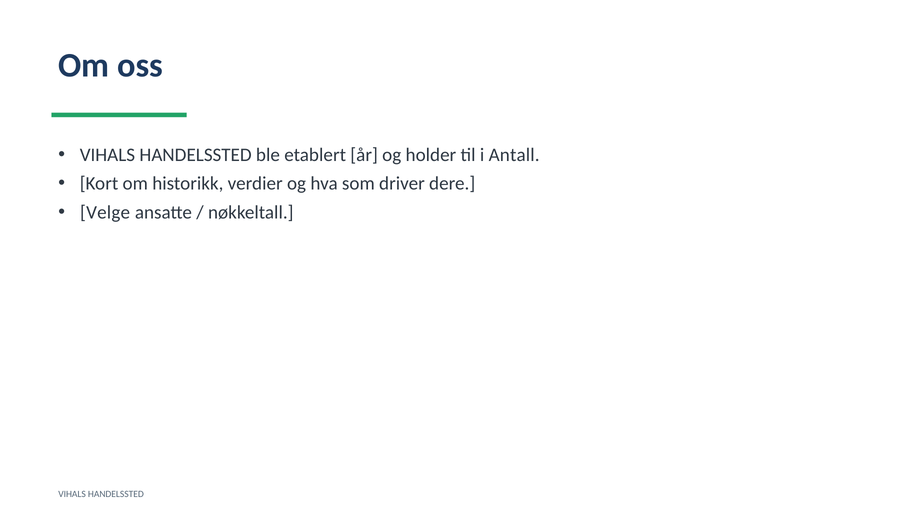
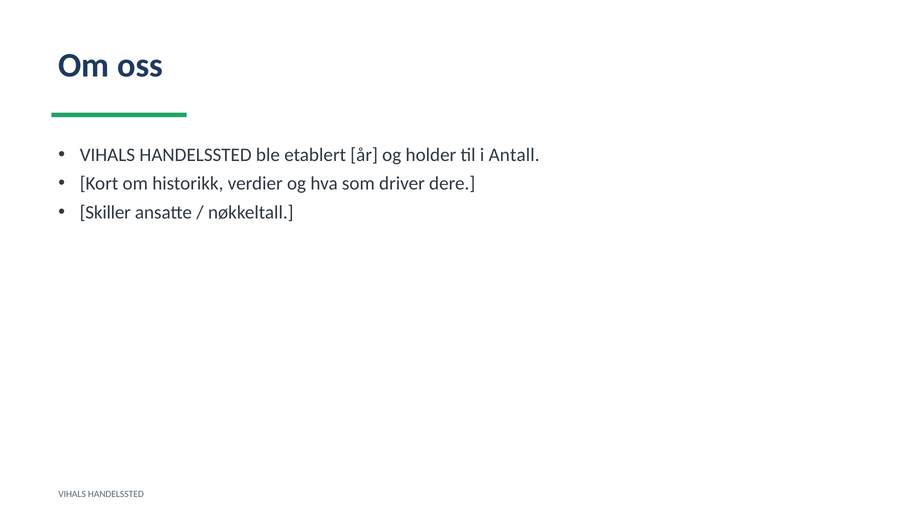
Velge: Velge -> Skiller
